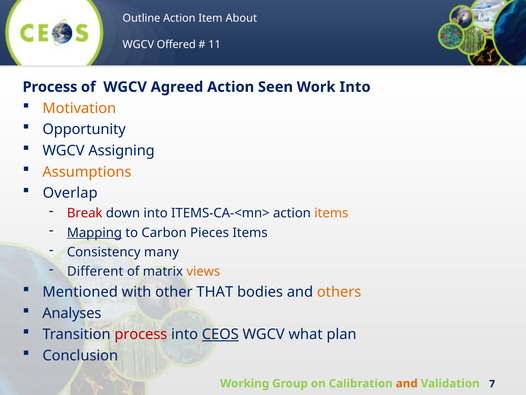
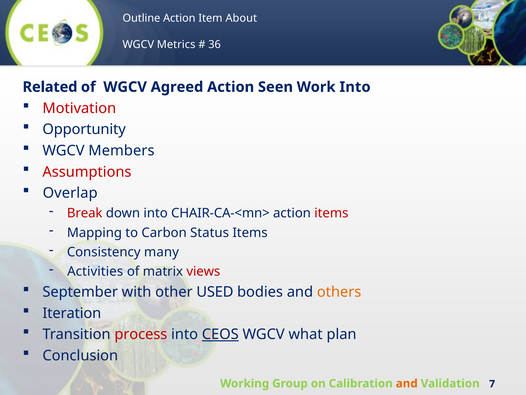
Offered: Offered -> Metrics
11: 11 -> 36
Process at (50, 87): Process -> Related
Motivation colour: orange -> red
Assigning: Assigning -> Members
Assumptions colour: orange -> red
ITEMS-CA-<mn>: ITEMS-CA-<mn> -> CHAIR-CA-<mn>
items at (331, 213) colour: orange -> red
Mapping underline: present -> none
Pieces: Pieces -> Status
Different: Different -> Activities
views colour: orange -> red
Mentioned: Mentioned -> September
THAT: THAT -> USED
Analyses: Analyses -> Iteration
